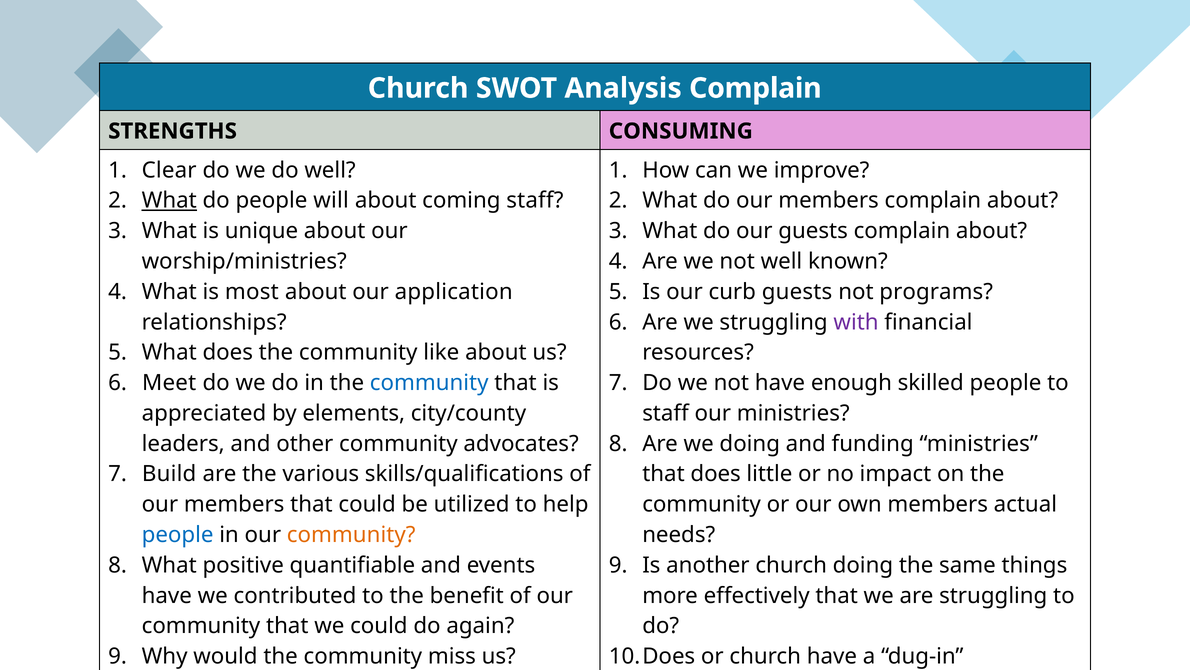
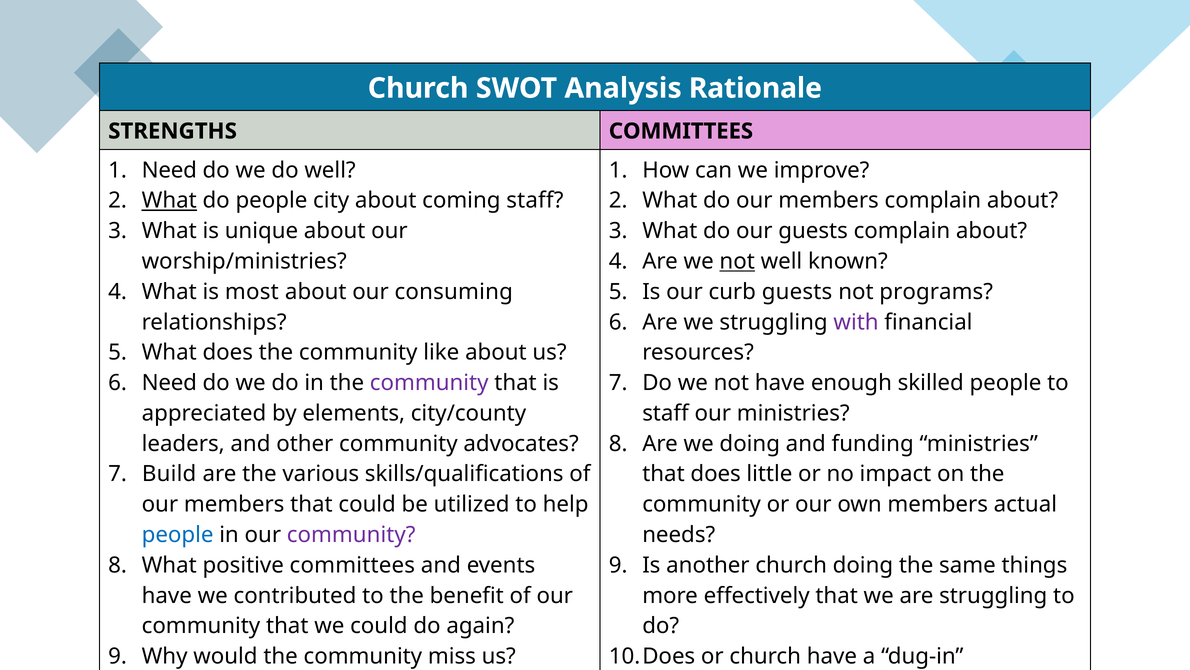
Analysis Complain: Complain -> Rationale
STRENGTHS CONSUMING: CONSUMING -> COMMITTEES
Clear at (169, 170): Clear -> Need
will: will -> city
not at (737, 261) underline: none -> present
application: application -> consuming
Meet at (169, 383): Meet -> Need
community at (429, 383) colour: blue -> purple
community at (351, 534) colour: orange -> purple
positive quantifiable: quantifiable -> committees
